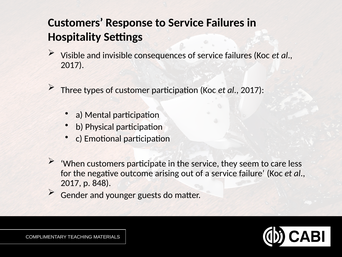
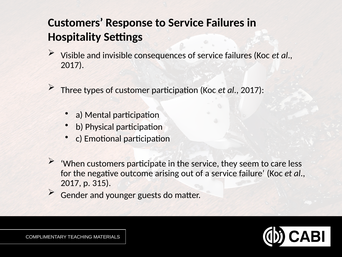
848: 848 -> 315
